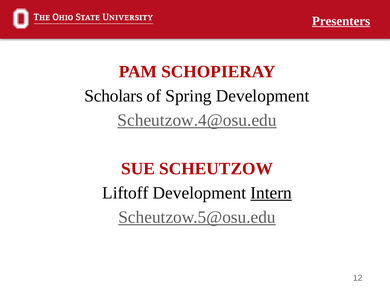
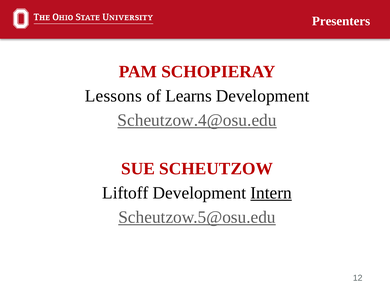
Presenters underline: present -> none
Scholars: Scholars -> Lessons
Spring: Spring -> Learns
